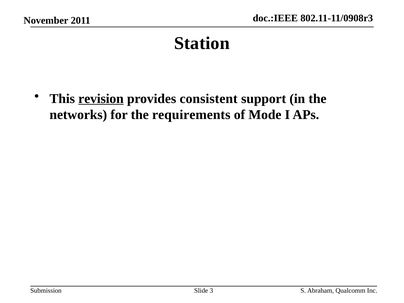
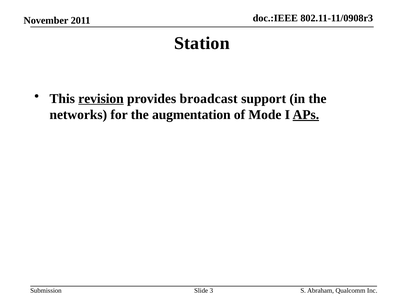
consistent: consistent -> broadcast
requirements: requirements -> augmentation
APs underline: none -> present
